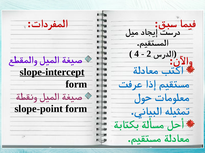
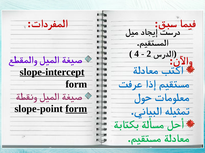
form at (76, 109) underline: none -> present
